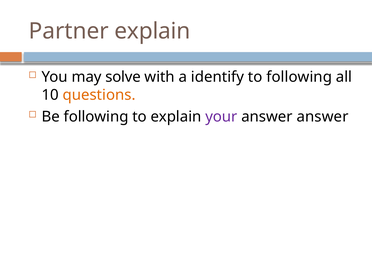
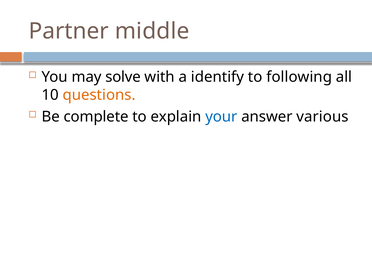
Partner explain: explain -> middle
Be following: following -> complete
your colour: purple -> blue
answer answer: answer -> various
